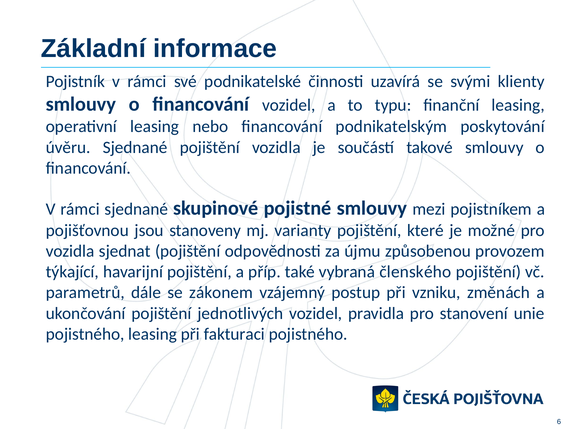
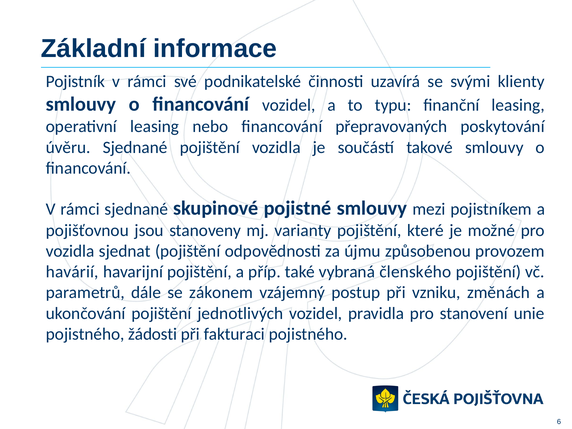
podnikatelským: podnikatelským -> přepravovaných
týkající: týkající -> havárií
pojistného leasing: leasing -> žádosti
